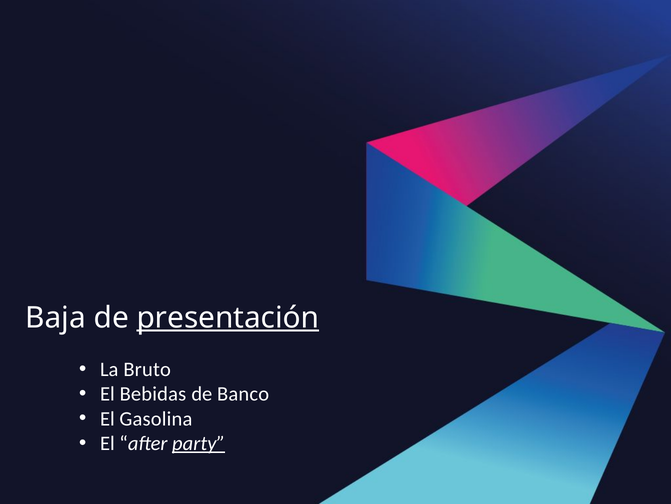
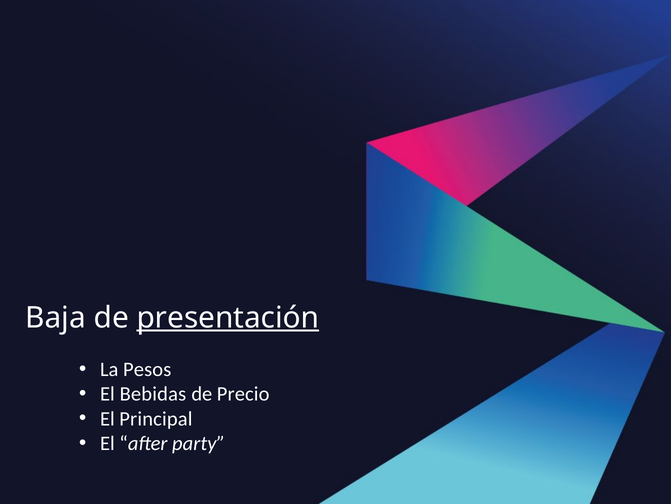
Bruto: Bruto -> Pesos
Banco: Banco -> Precio
Gasolina: Gasolina -> Principal
party underline: present -> none
